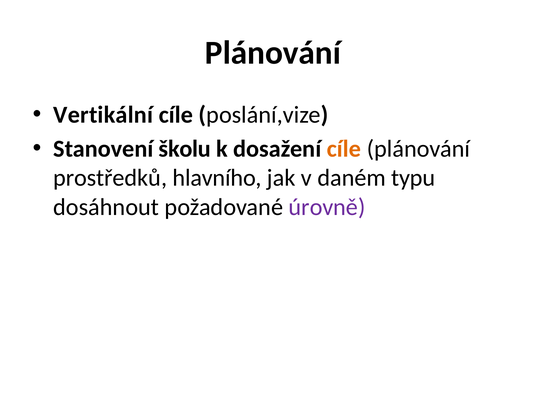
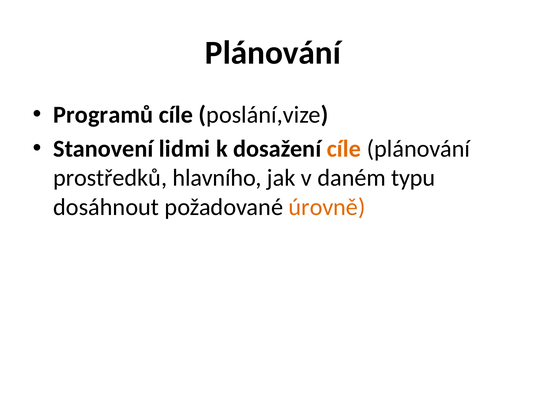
Vertikální: Vertikální -> Programů
školu: školu -> lidmi
úrovně colour: purple -> orange
